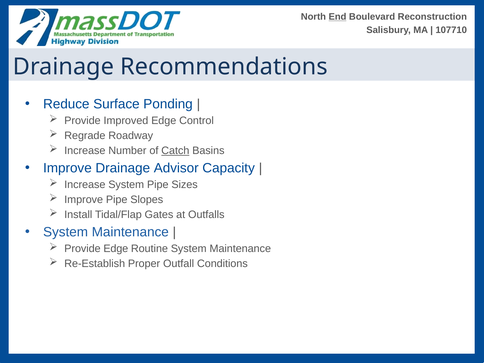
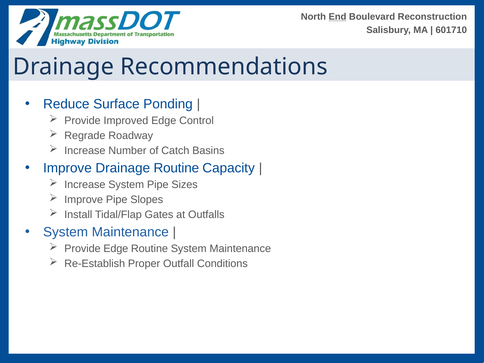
107710: 107710 -> 601710
Catch underline: present -> none
Drainage Advisor: Advisor -> Routine
